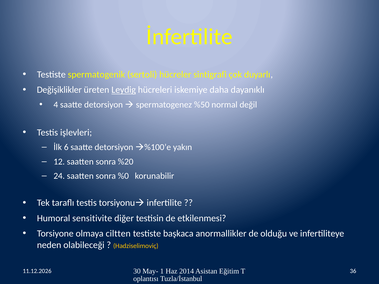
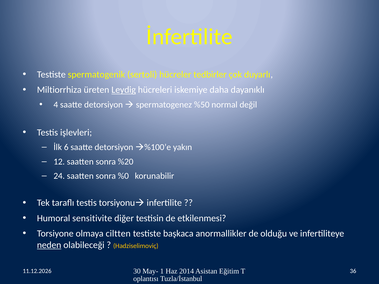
sintigrafi: sintigrafi -> tedbirler
Değişiklikler: Değişiklikler -> Miltiorrhiza
neden underline: none -> present
